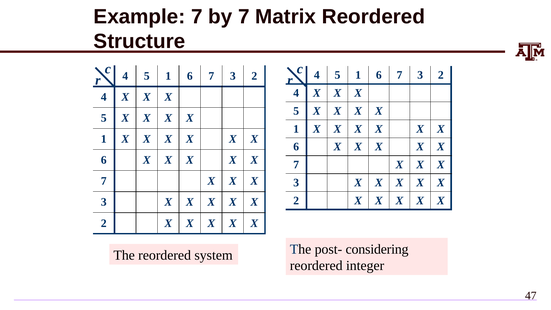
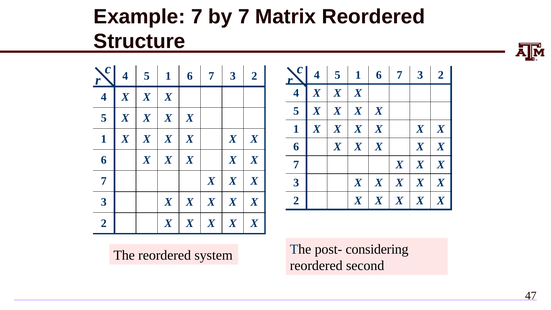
integer: integer -> second
